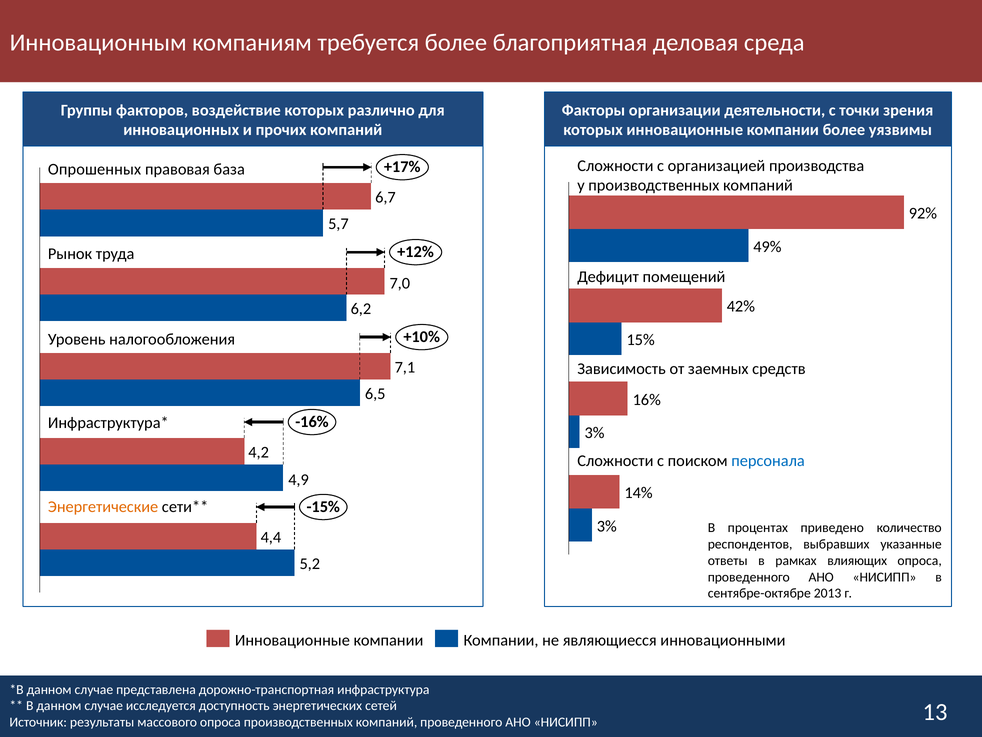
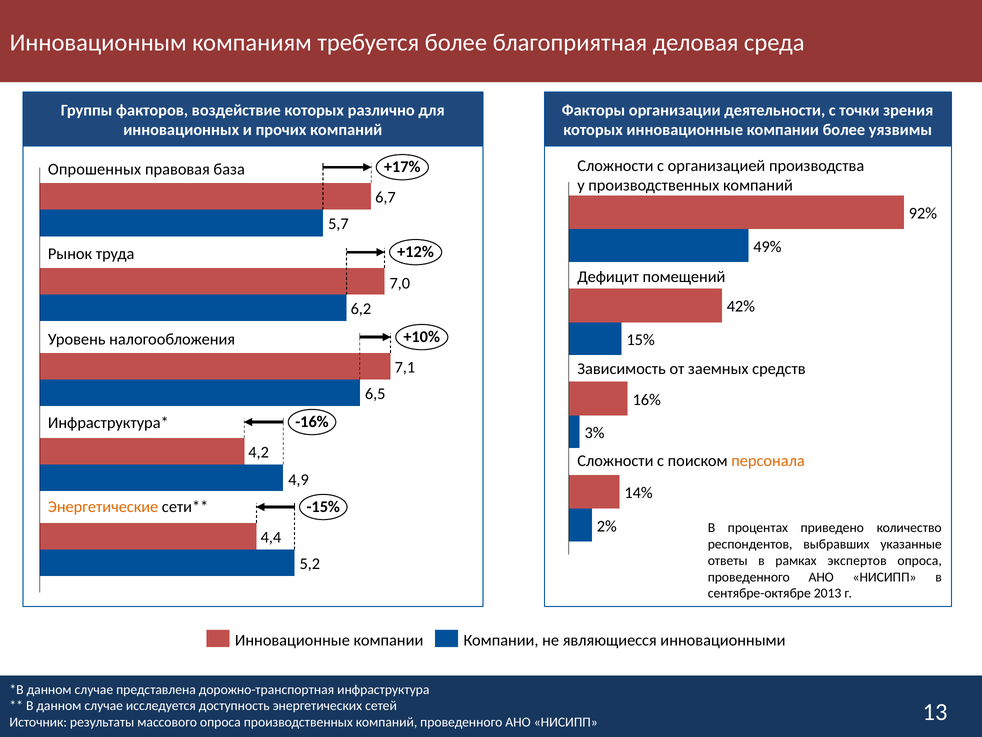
персонала colour: blue -> orange
3% at (607, 526): 3% -> 2%
влияющих: влияющих -> экспертов
